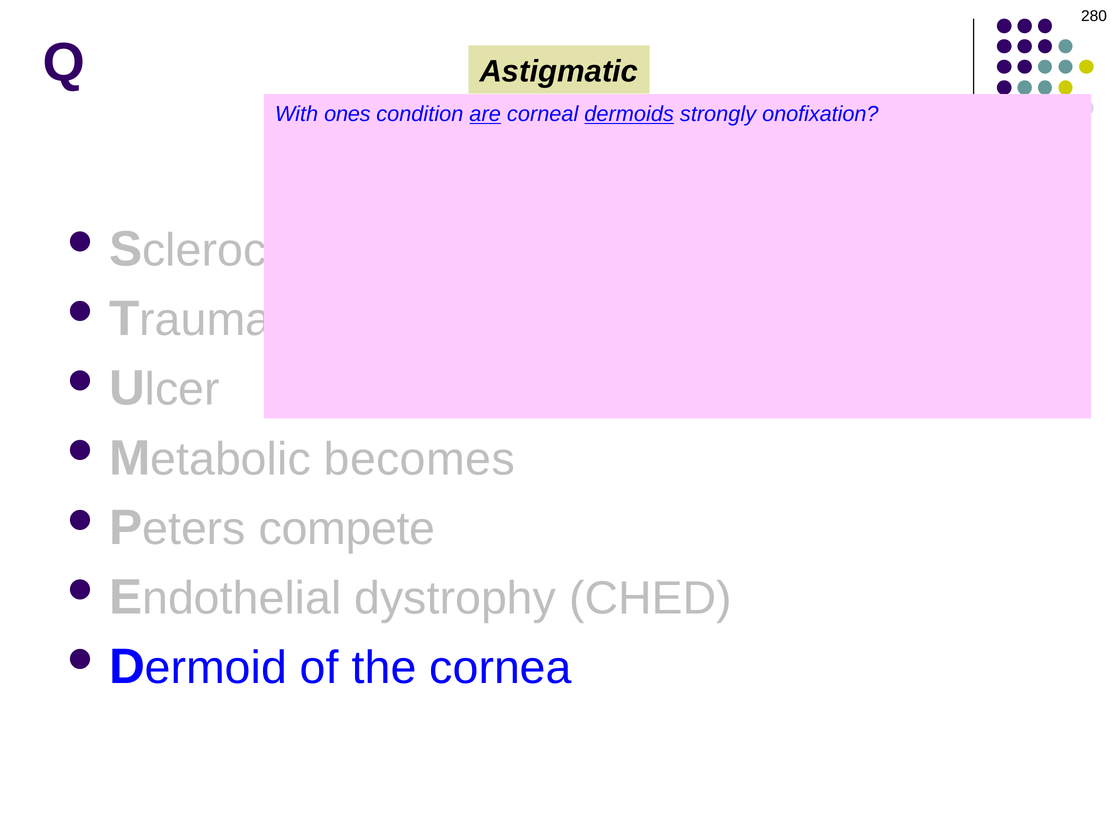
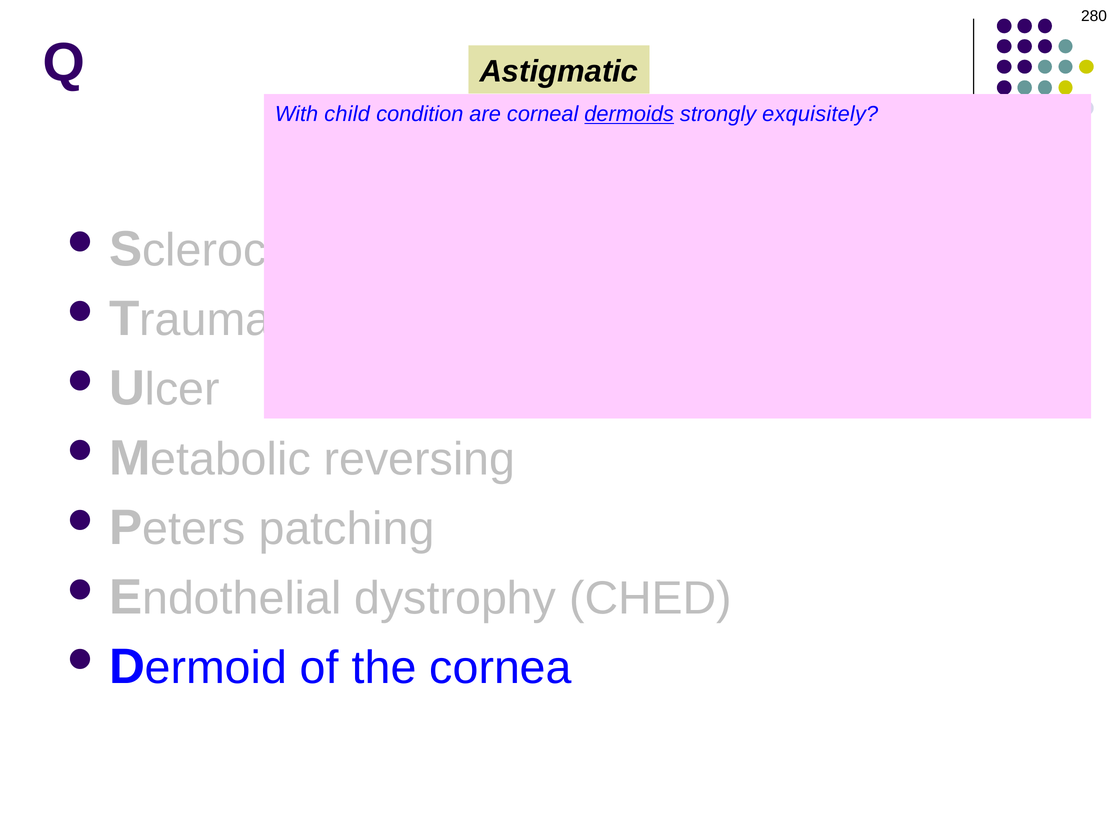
ones: ones -> child
are at (485, 114) underline: present -> none
onofixation: onofixation -> exquisitely
becomes: becomes -> reversing
compete: compete -> patching
